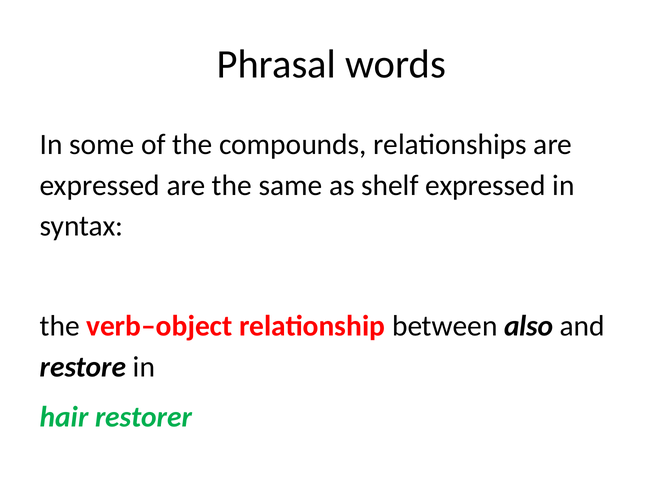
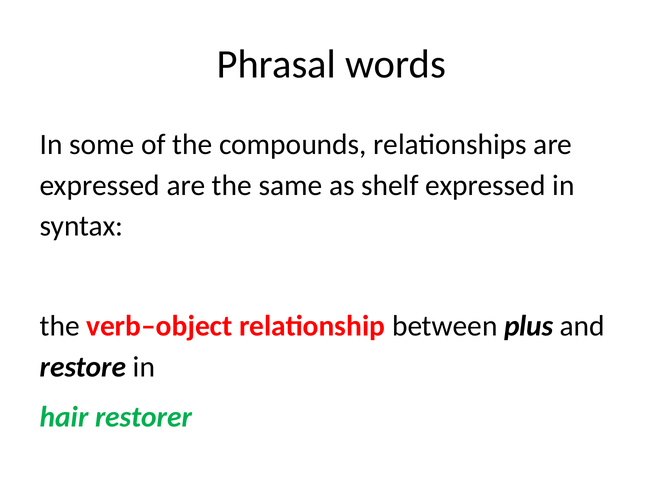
also: also -> plus
